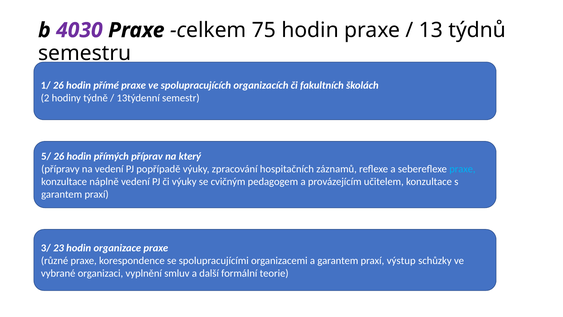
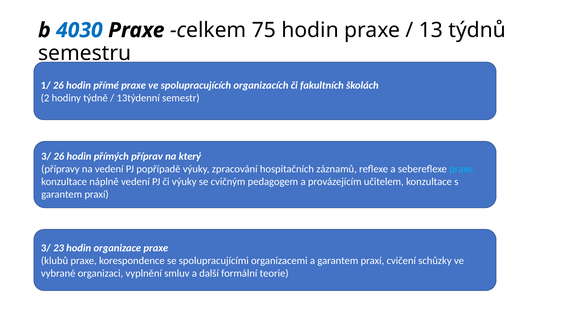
4030 colour: purple -> blue
5/ at (46, 156): 5/ -> 3/
různé: různé -> klubů
výstup: výstup -> cvičení
